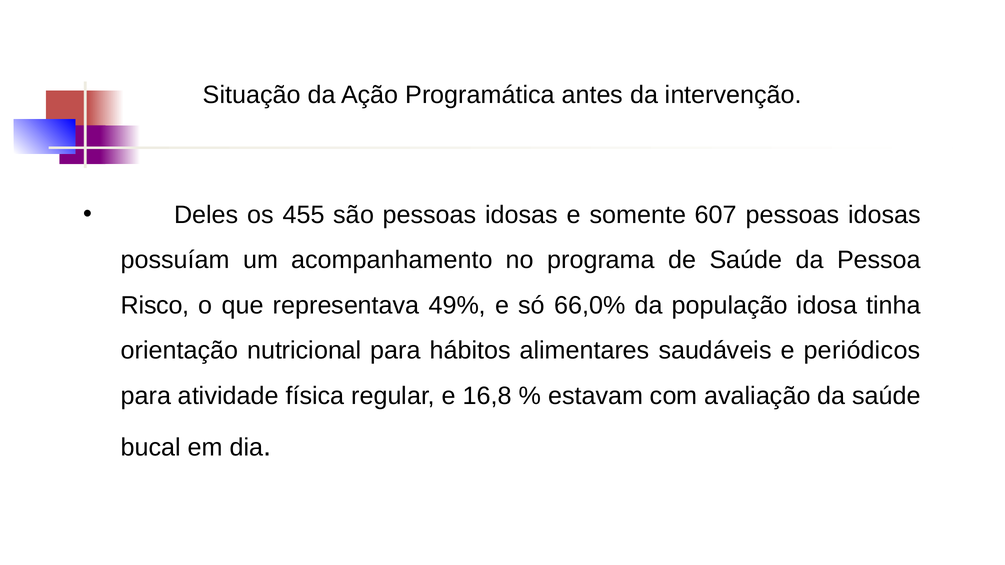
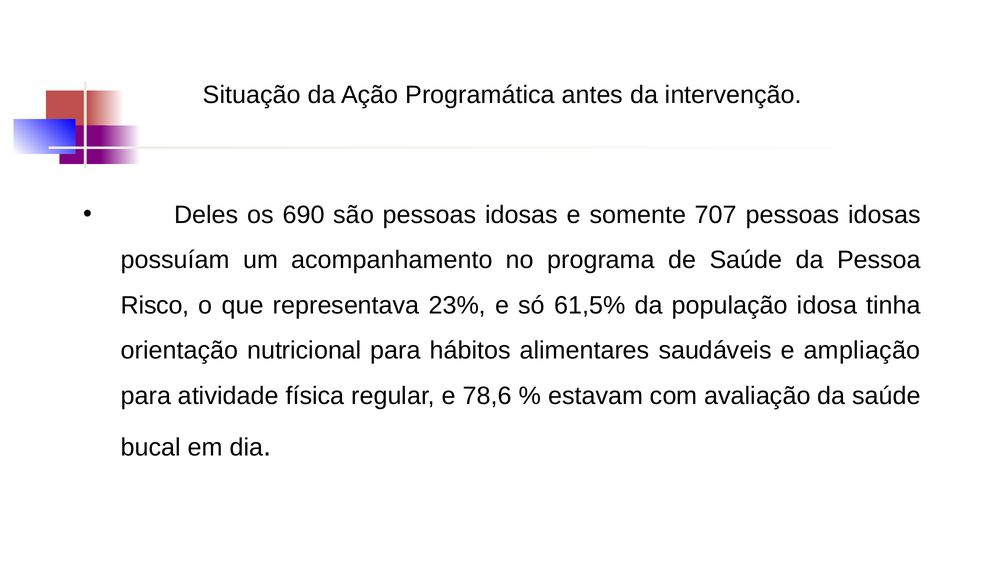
455: 455 -> 690
607: 607 -> 707
49%: 49% -> 23%
66,0%: 66,0% -> 61,5%
periódicos: periódicos -> ampliação
16,8: 16,8 -> 78,6
